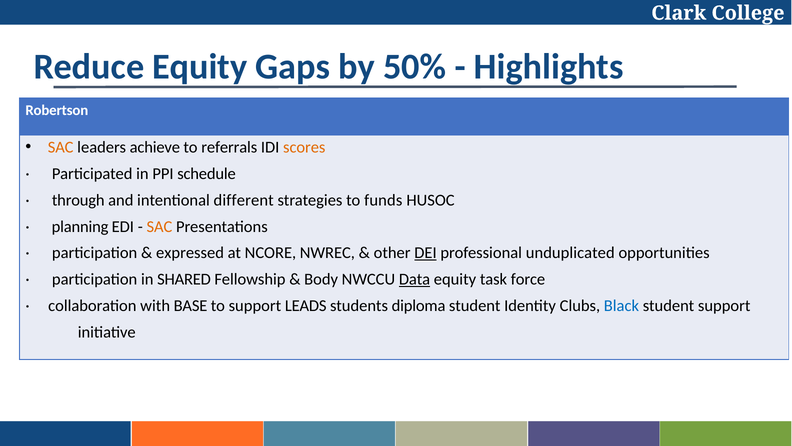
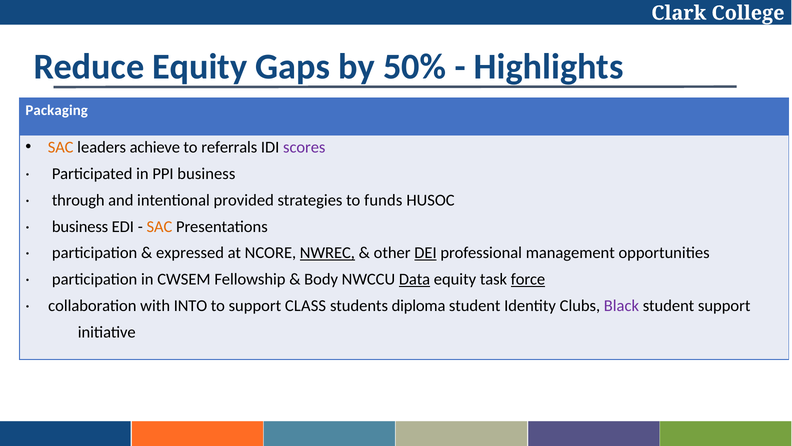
Robertson: Robertson -> Packaging
scores colour: orange -> purple
PPI schedule: schedule -> business
different: different -> provided
planning at (80, 226): planning -> business
NWREC underline: none -> present
unduplicated: unduplicated -> management
SHARED: SHARED -> CWSEM
force underline: none -> present
BASE: BASE -> INTO
LEADS: LEADS -> CLASS
Black colour: blue -> purple
